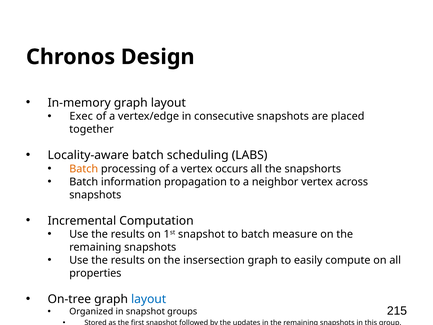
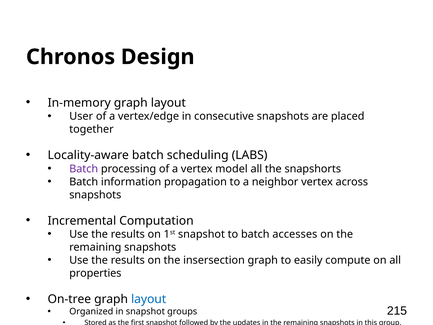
Exec: Exec -> User
Batch at (84, 169) colour: orange -> purple
occurs: occurs -> model
measure: measure -> accesses
